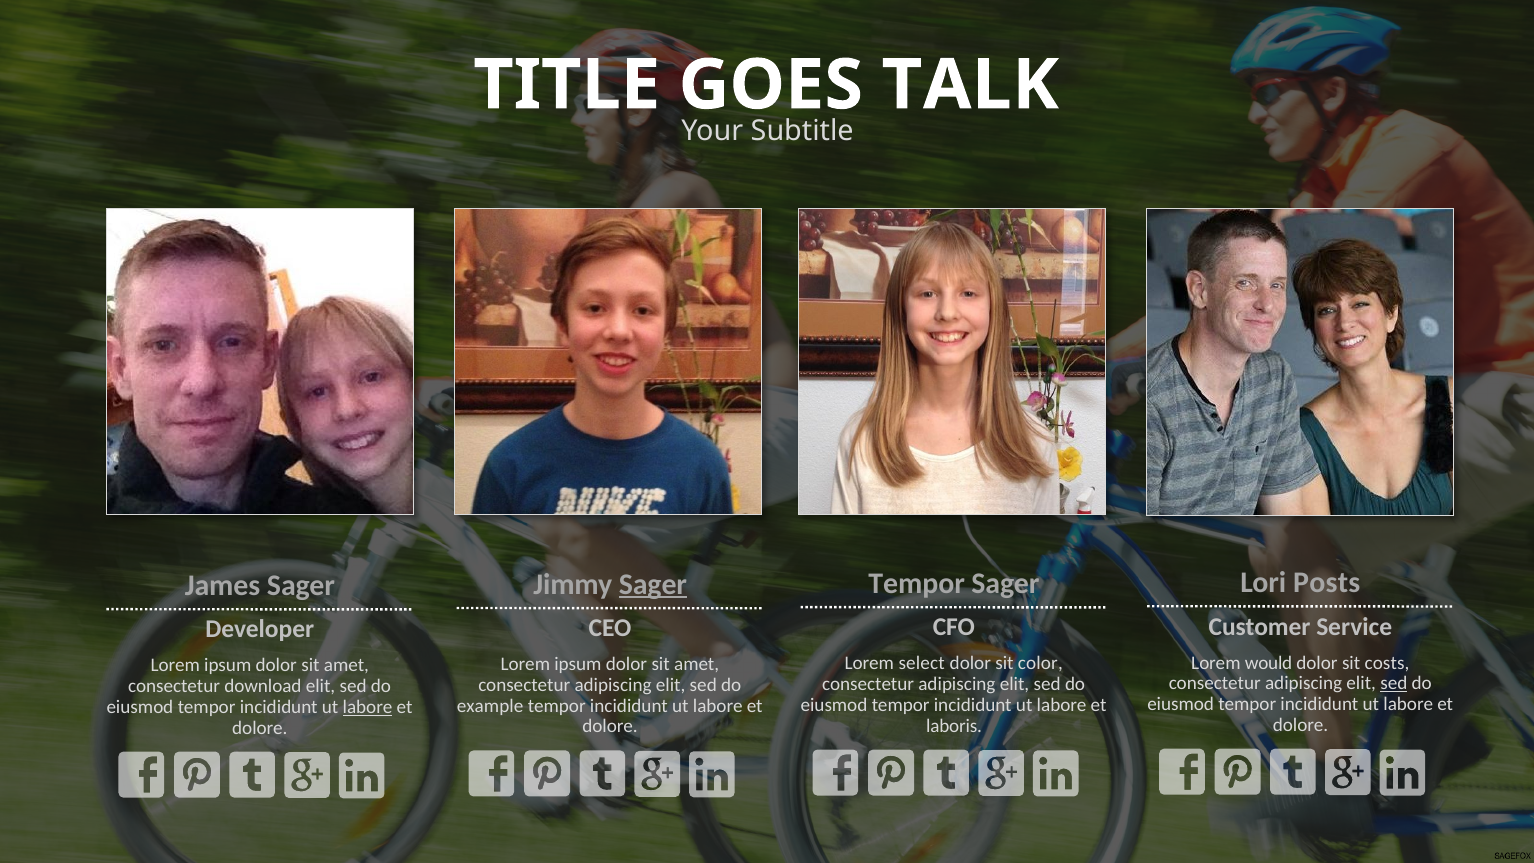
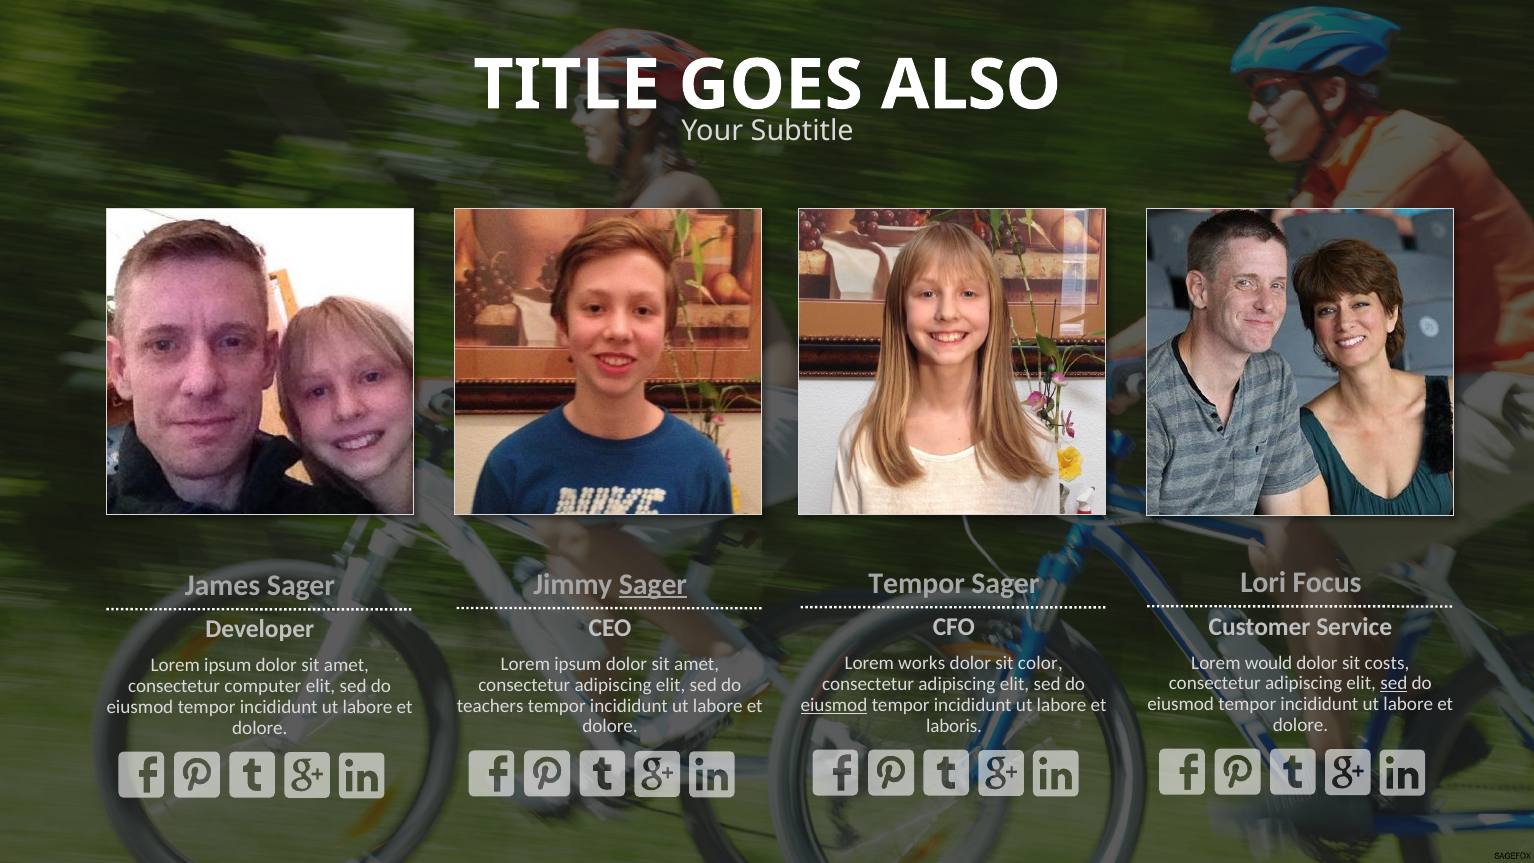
TALK: TALK -> ALSO
Posts: Posts -> Focus
select: select -> works
download: download -> computer
eiusmod at (834, 705) underline: none -> present
example: example -> teachers
labore at (368, 707) underline: present -> none
